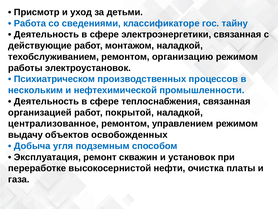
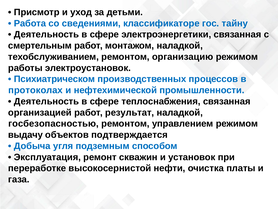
действующие: действующие -> смертельным
нескольким: нескольким -> протоколах
покрытой: покрытой -> результат
централизованное: централизованное -> госбезопасностью
освобожденных: освобожденных -> подтверждается
